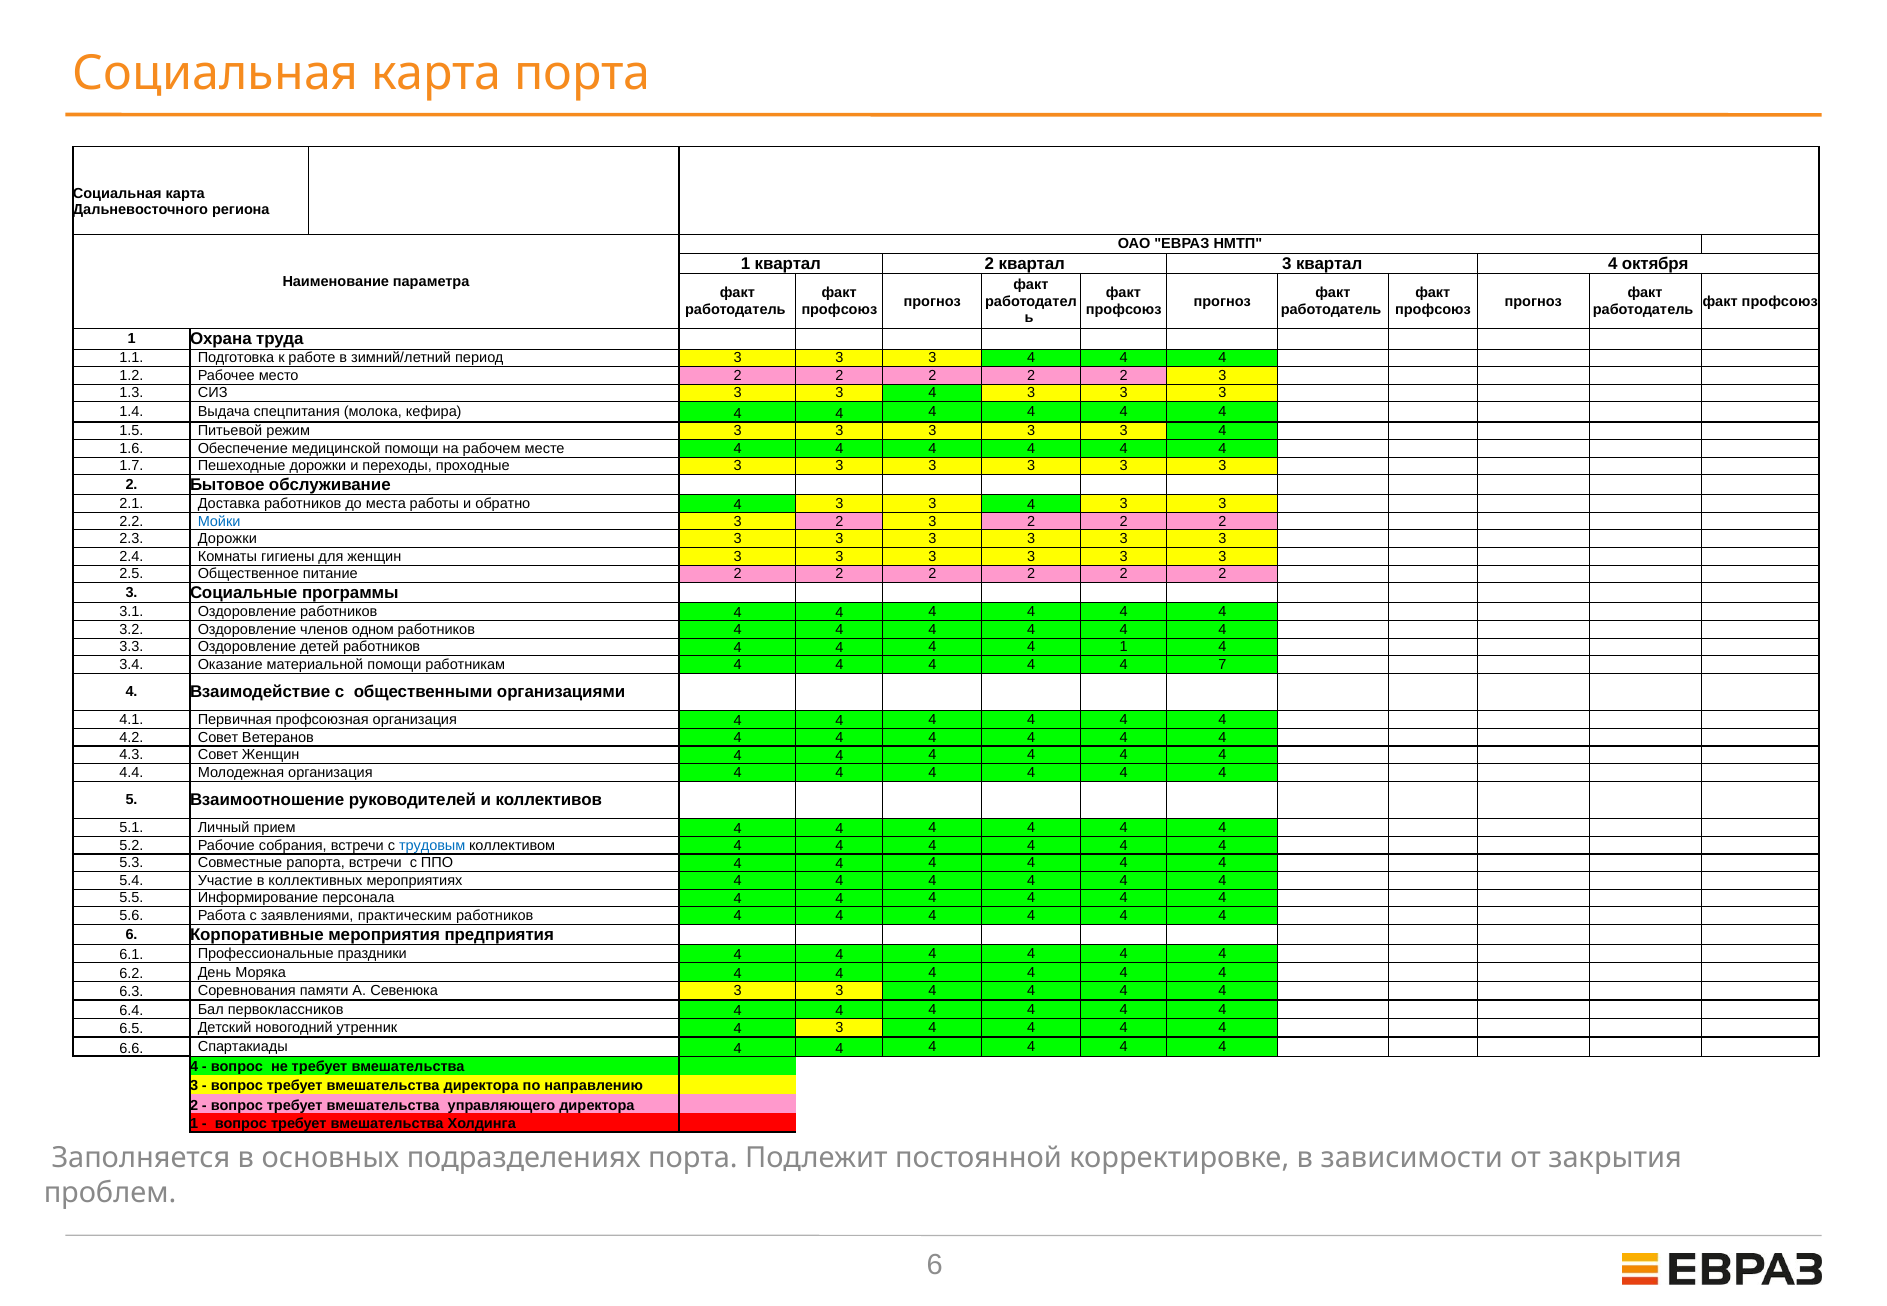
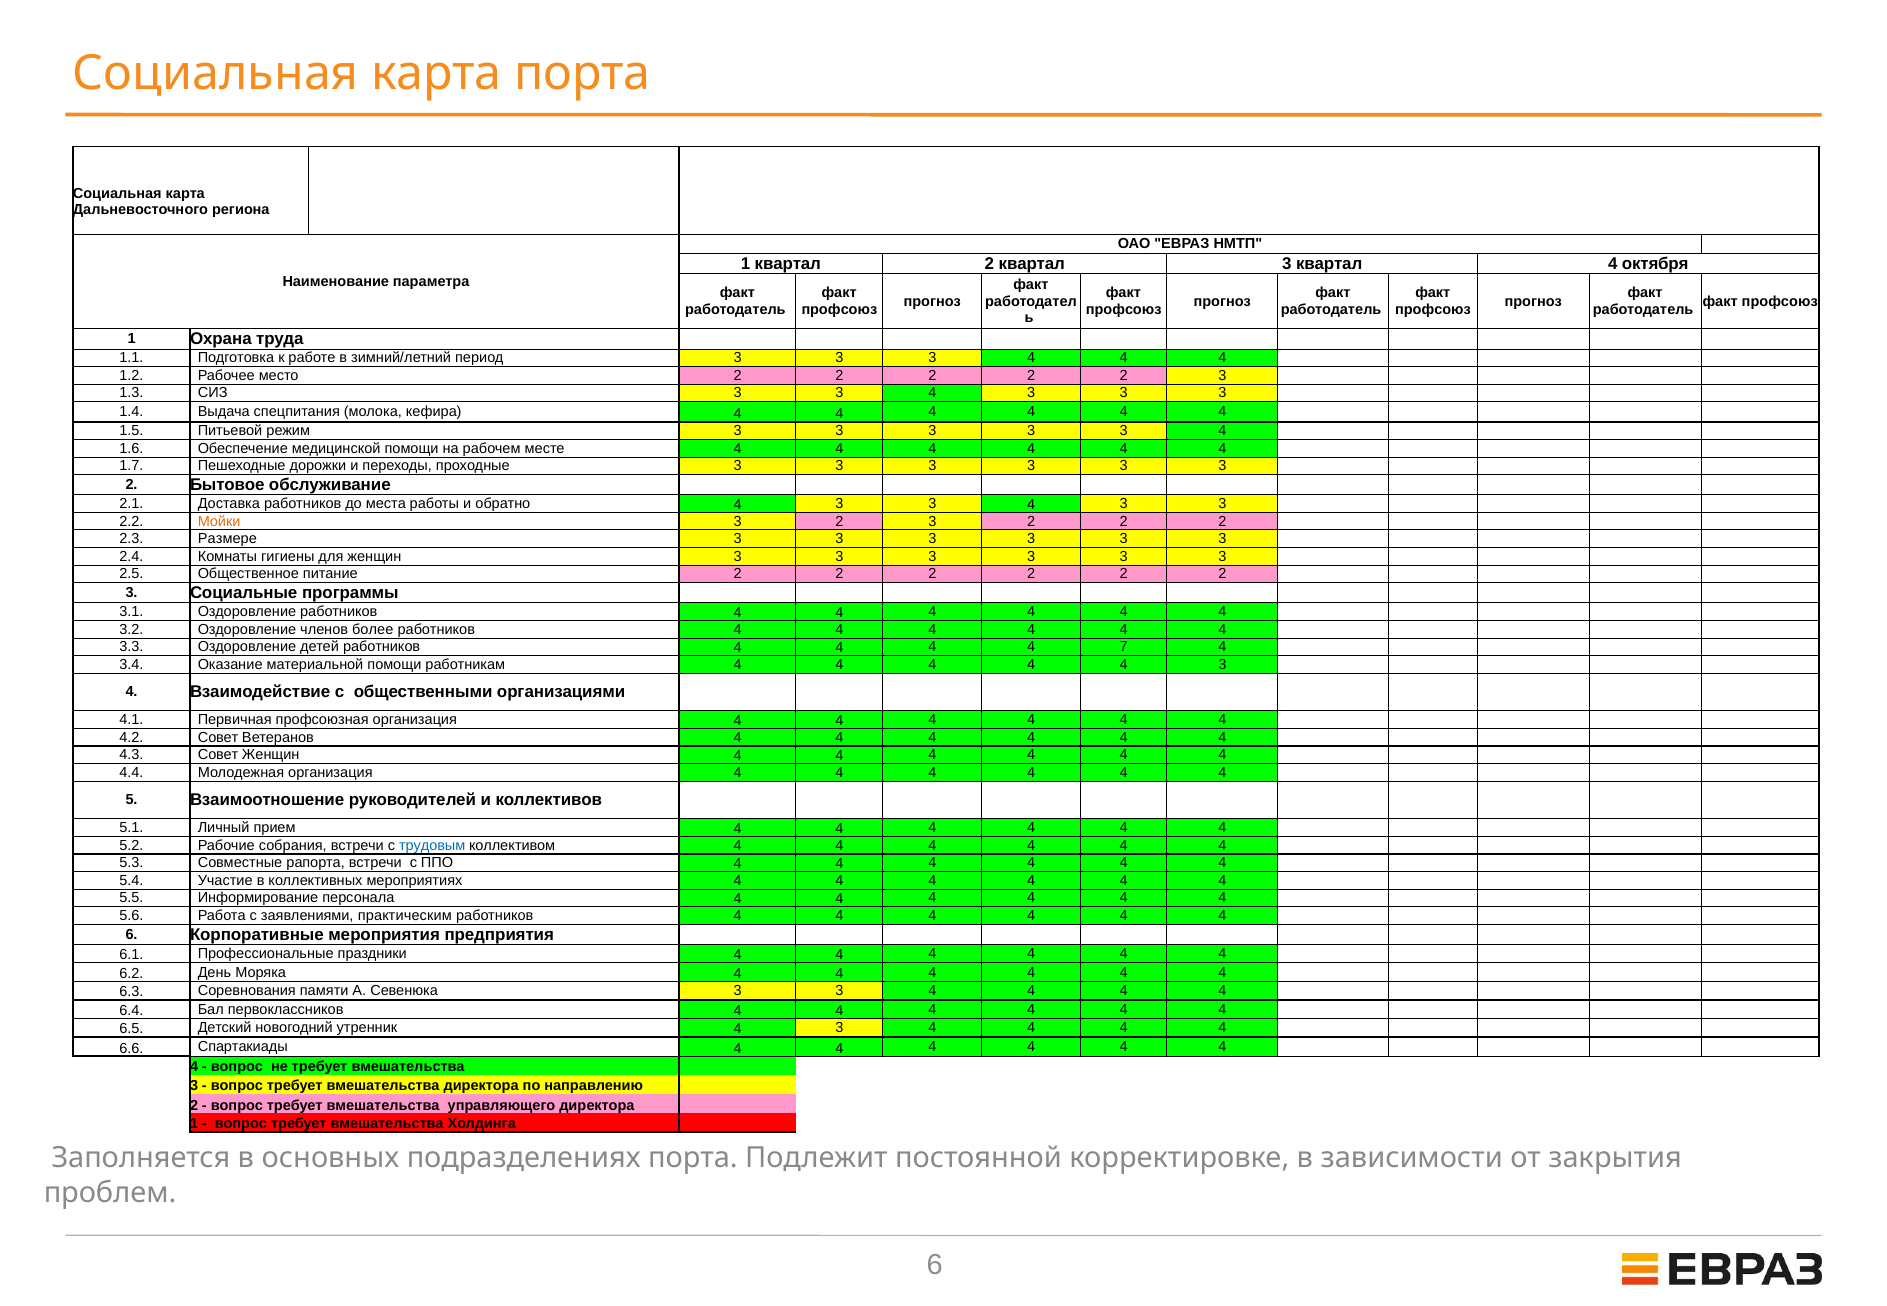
Мойки colour: blue -> orange
2.3 Дорожки: Дорожки -> Размере
одном: одном -> более
4 1: 1 -> 7
4 4 7: 7 -> 3
